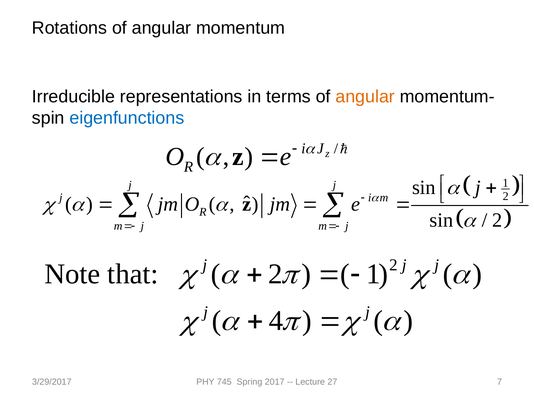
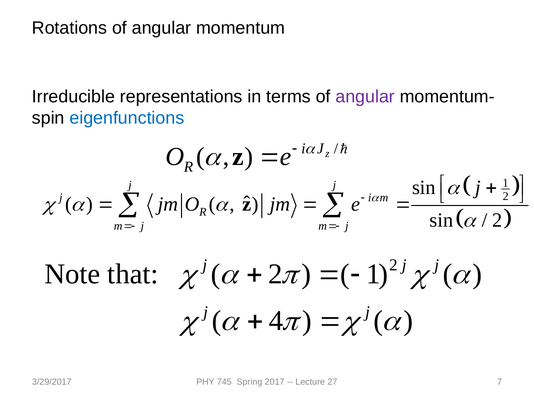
angular at (365, 97) colour: orange -> purple
